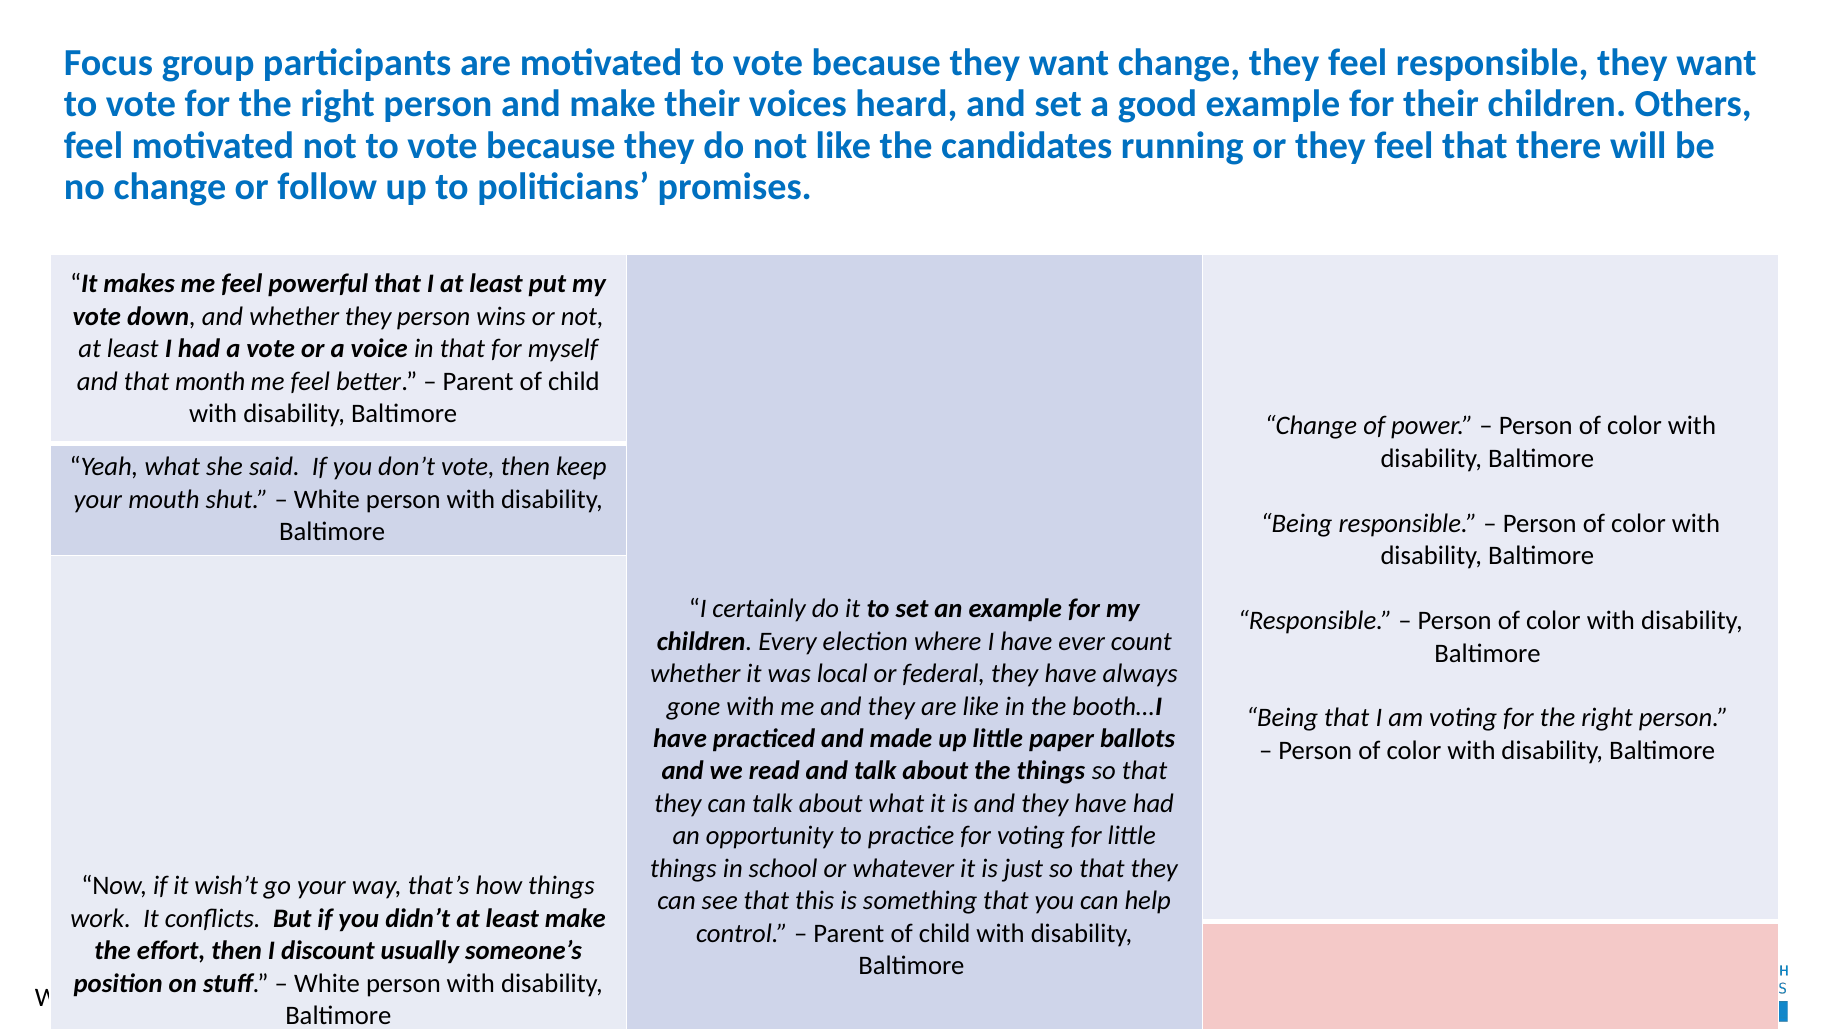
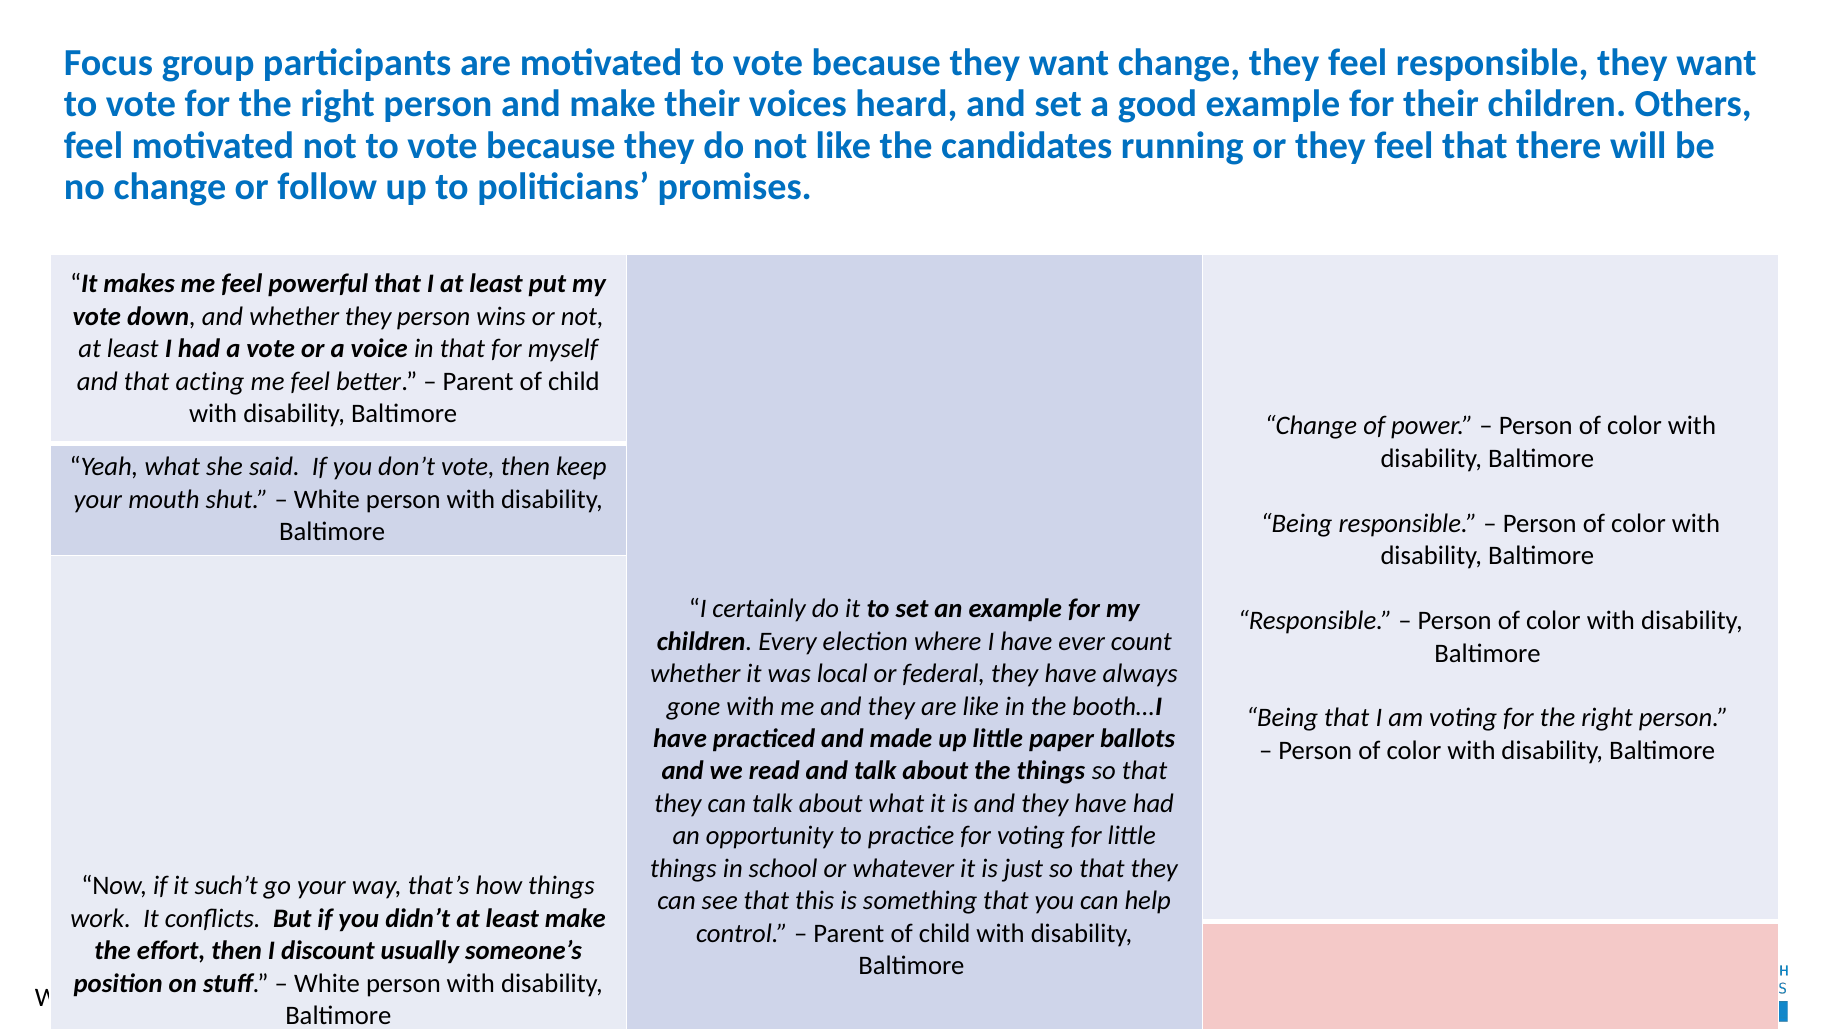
month: month -> acting
wish’t: wish’t -> such’t
